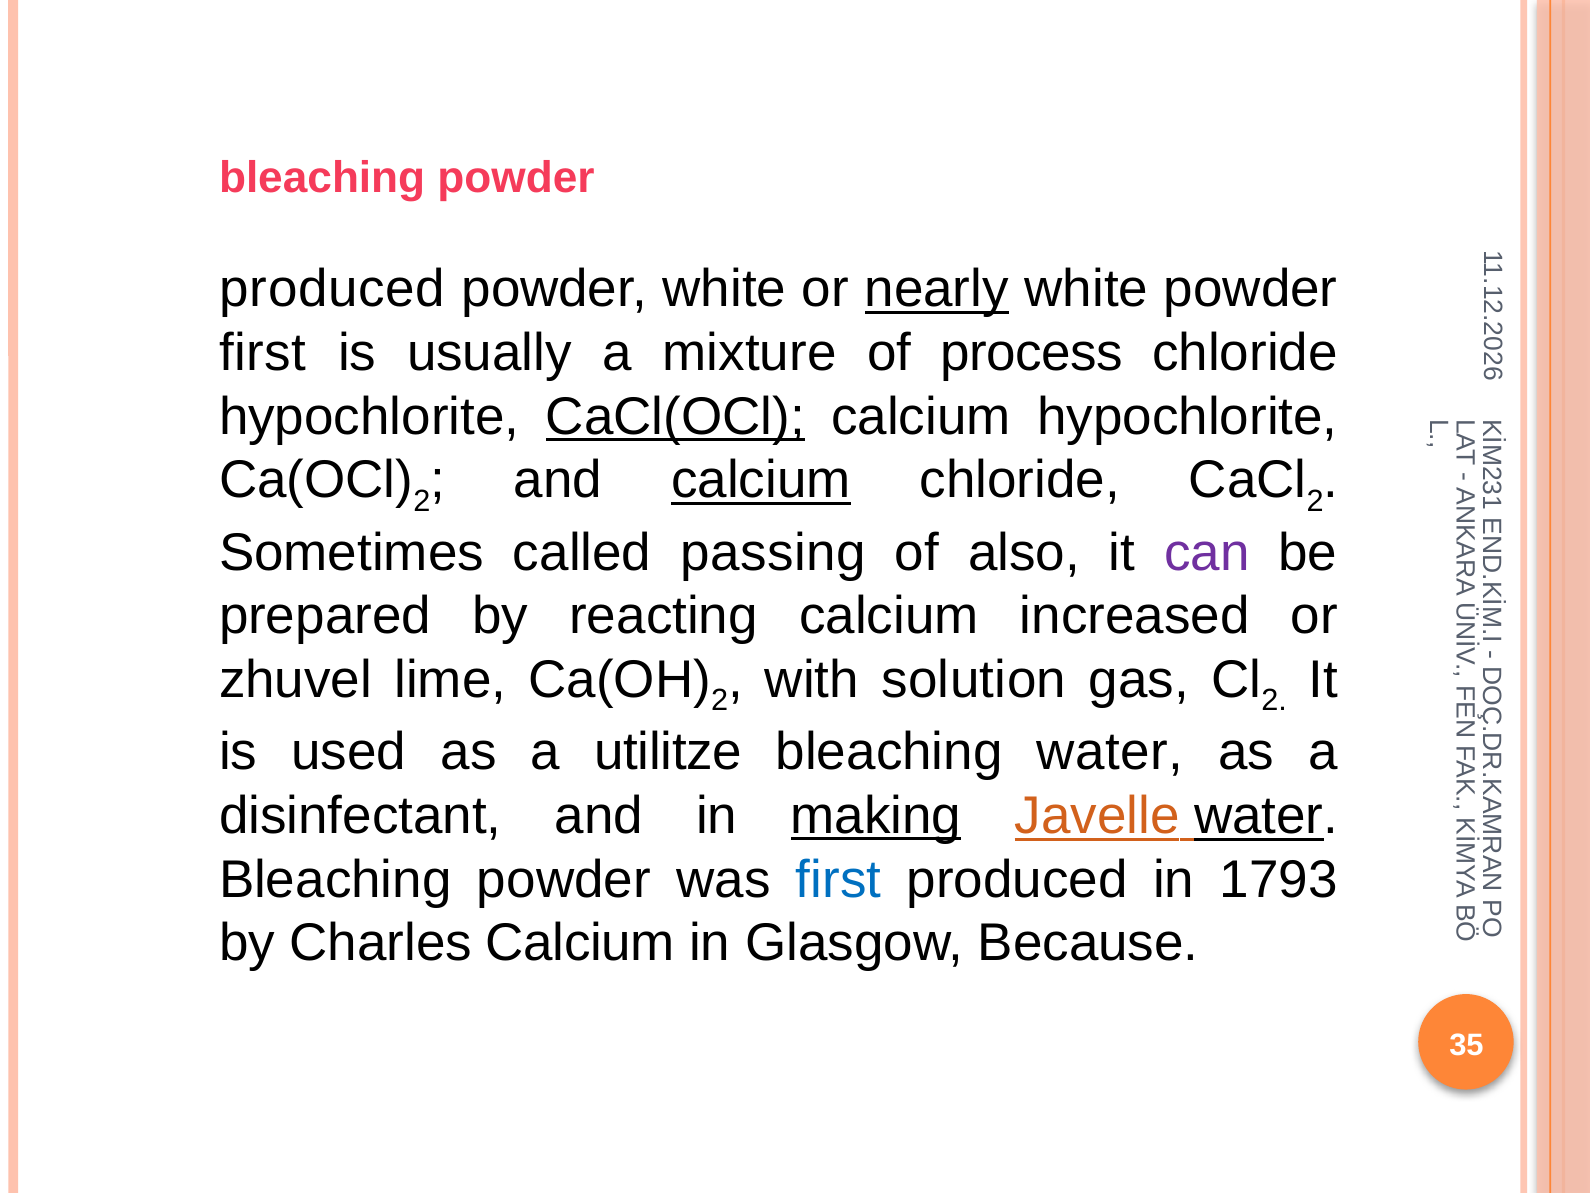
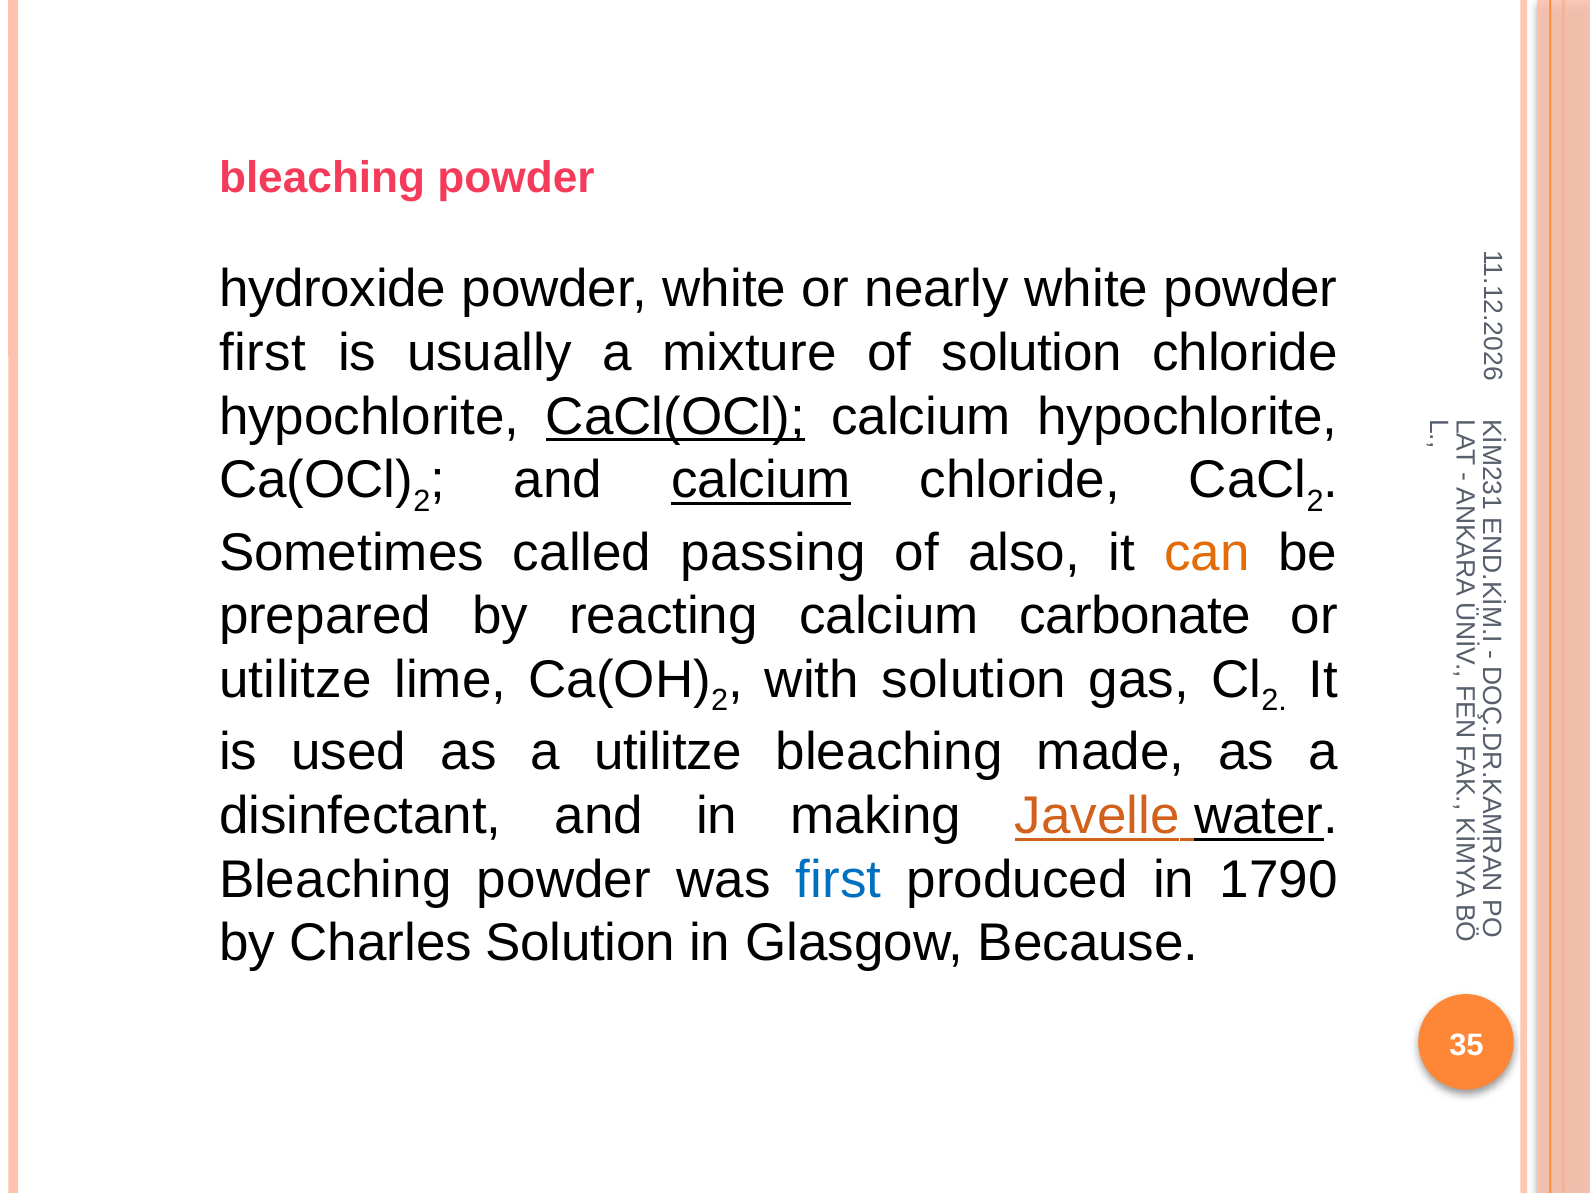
produced at (332, 289): produced -> hydroxide
nearly underline: present -> none
of process: process -> solution
can colour: purple -> orange
increased: increased -> carbonate
zhuvel at (296, 680): zhuvel -> utilitze
bleaching water: water -> made
making underline: present -> none
1793: 1793 -> 1790
Charles Calcium: Calcium -> Solution
